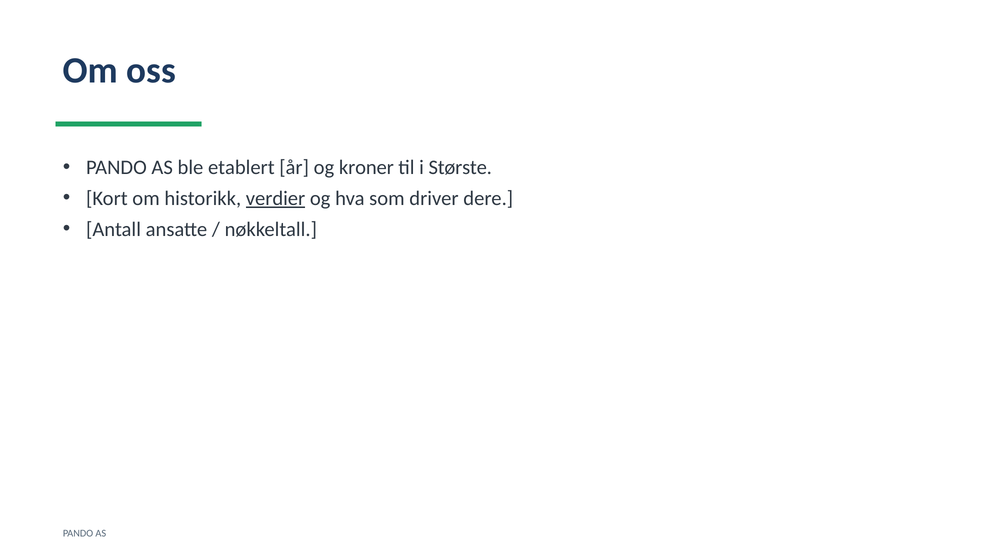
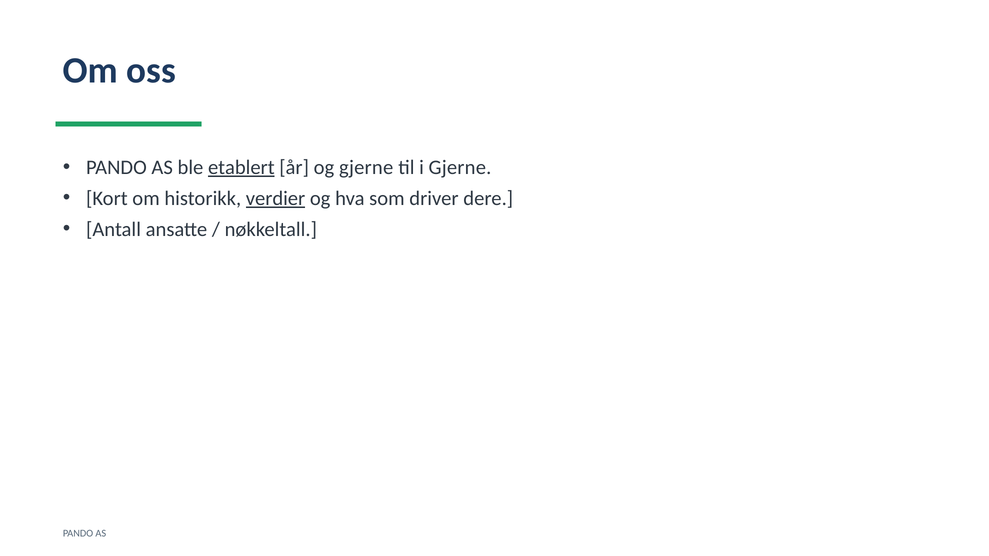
etablert underline: none -> present
og kroner: kroner -> gjerne
i Største: Største -> Gjerne
